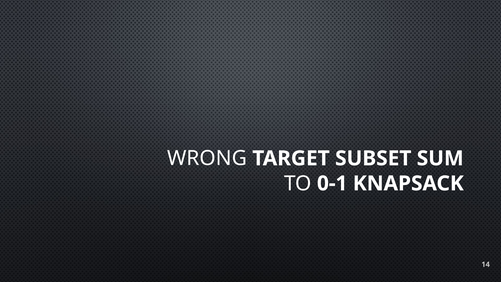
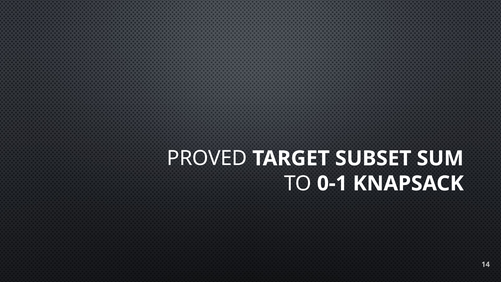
WRONG: WRONG -> PROVED
